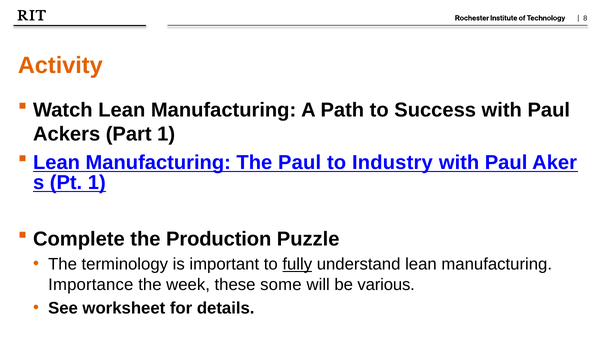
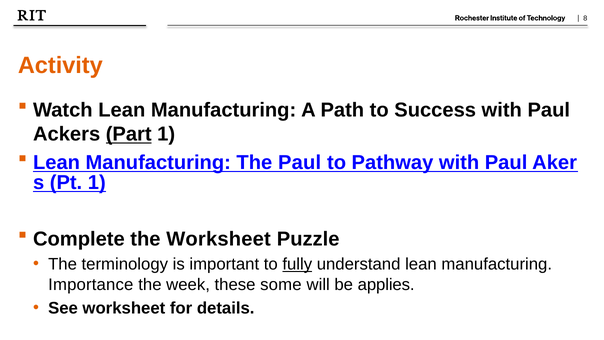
Part underline: none -> present
Industry: Industry -> Pathway
the Production: Production -> Worksheet
various: various -> applies
